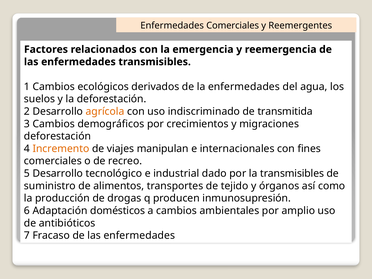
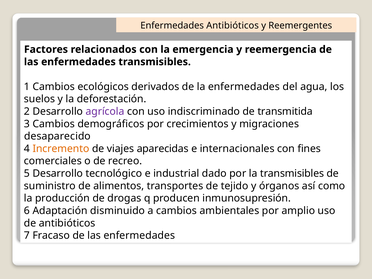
Enfermedades Comerciales: Comerciales -> Antibióticos
agrícola colour: orange -> purple
deforestación at (57, 136): deforestación -> desaparecido
manipulan: manipulan -> aparecidas
domésticos: domésticos -> disminuido
